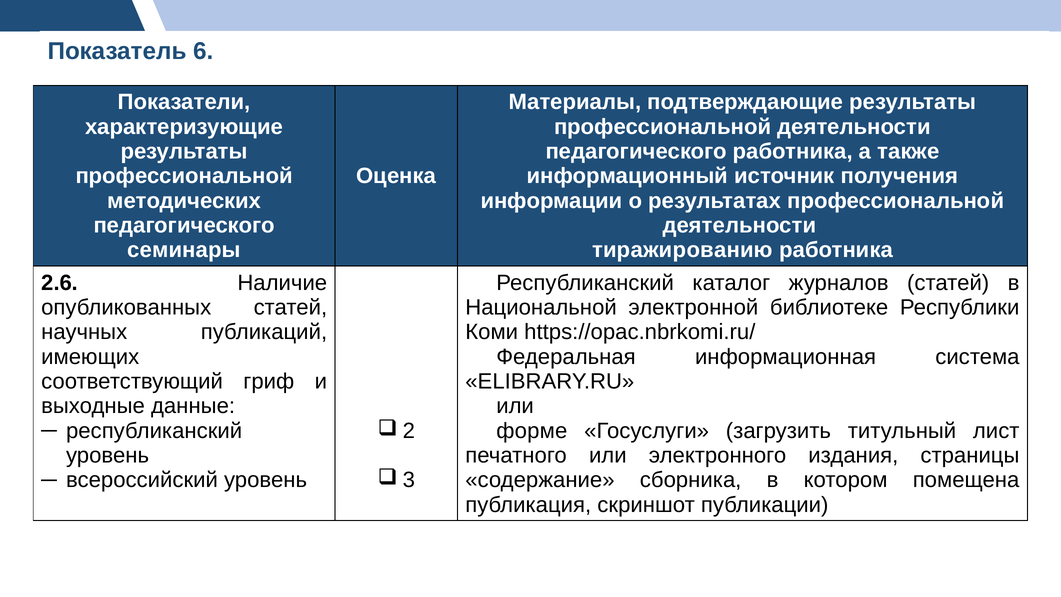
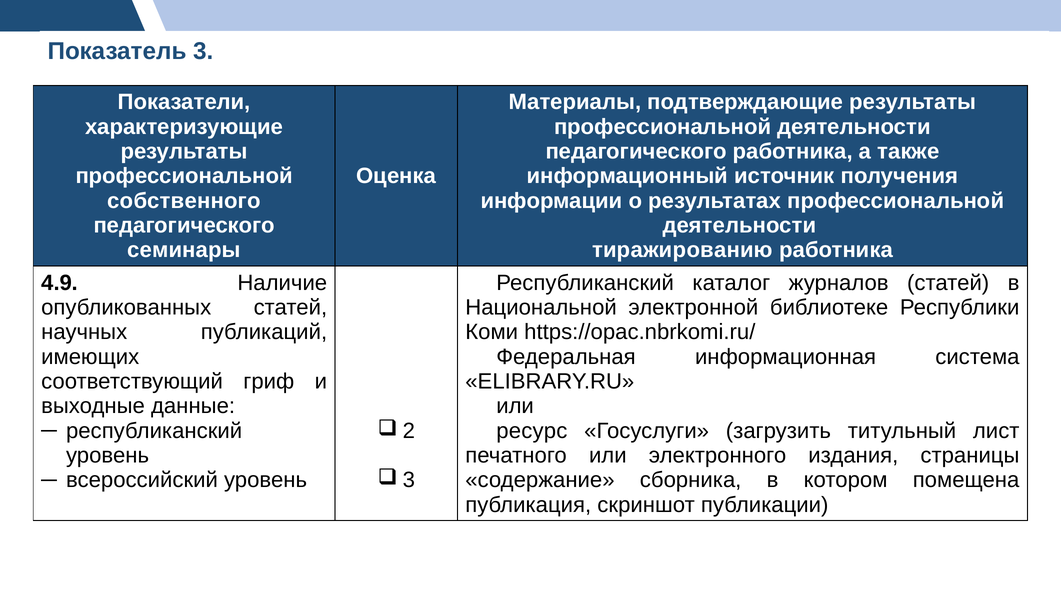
6: 6 -> 3
методических: методических -> собственного
2.6: 2.6 -> 4.9
форме: форме -> ресурс
